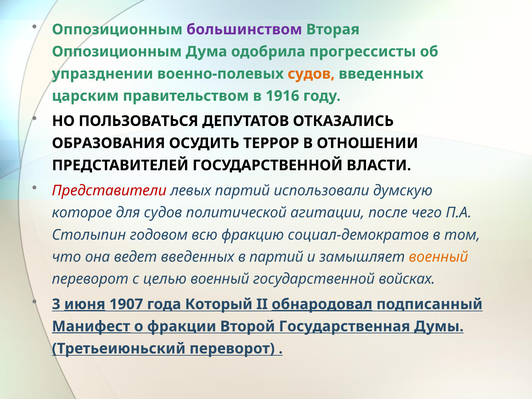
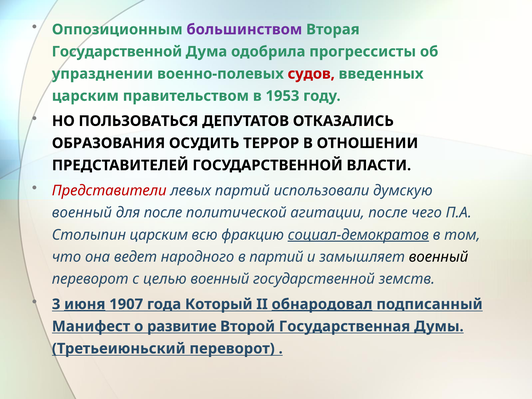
Оппозиционным at (117, 52): Оппозиционным -> Государственной
судов at (311, 74) colour: orange -> red
1916: 1916 -> 1953
которое at (82, 213): которое -> военный
для судов: судов -> после
Столыпин годовом: годовом -> царским
социал-демократов underline: none -> present
ведет введенных: введенных -> народного
военный at (439, 257) colour: orange -> black
войсках: войсках -> земств
Манифест underline: present -> none
фракции: фракции -> развитие
